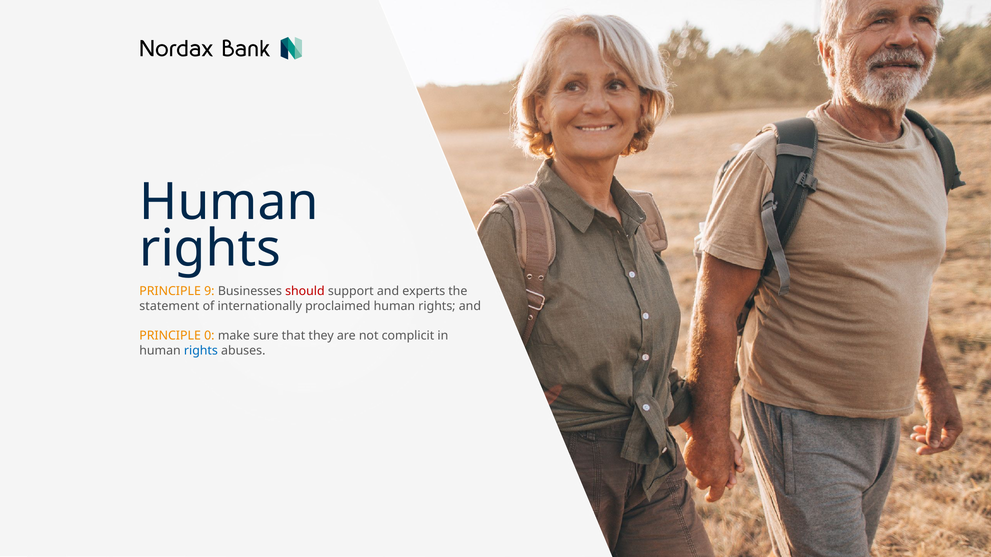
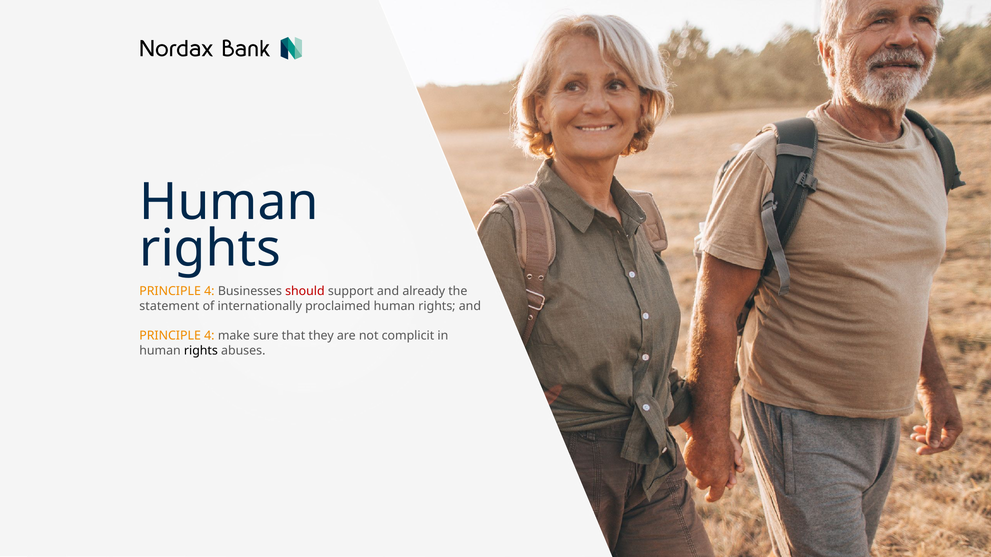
9 at (209, 291): 9 -> 4
experts: experts -> already
0 at (209, 336): 0 -> 4
rights at (201, 351) colour: blue -> black
